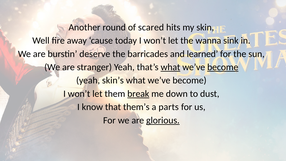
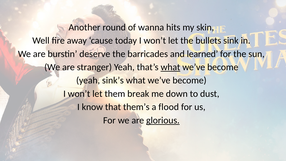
scared: scared -> wanna
wanna: wanna -> bullets
become at (223, 67) underline: present -> none
skin’s: skin’s -> sink’s
break underline: present -> none
parts: parts -> flood
